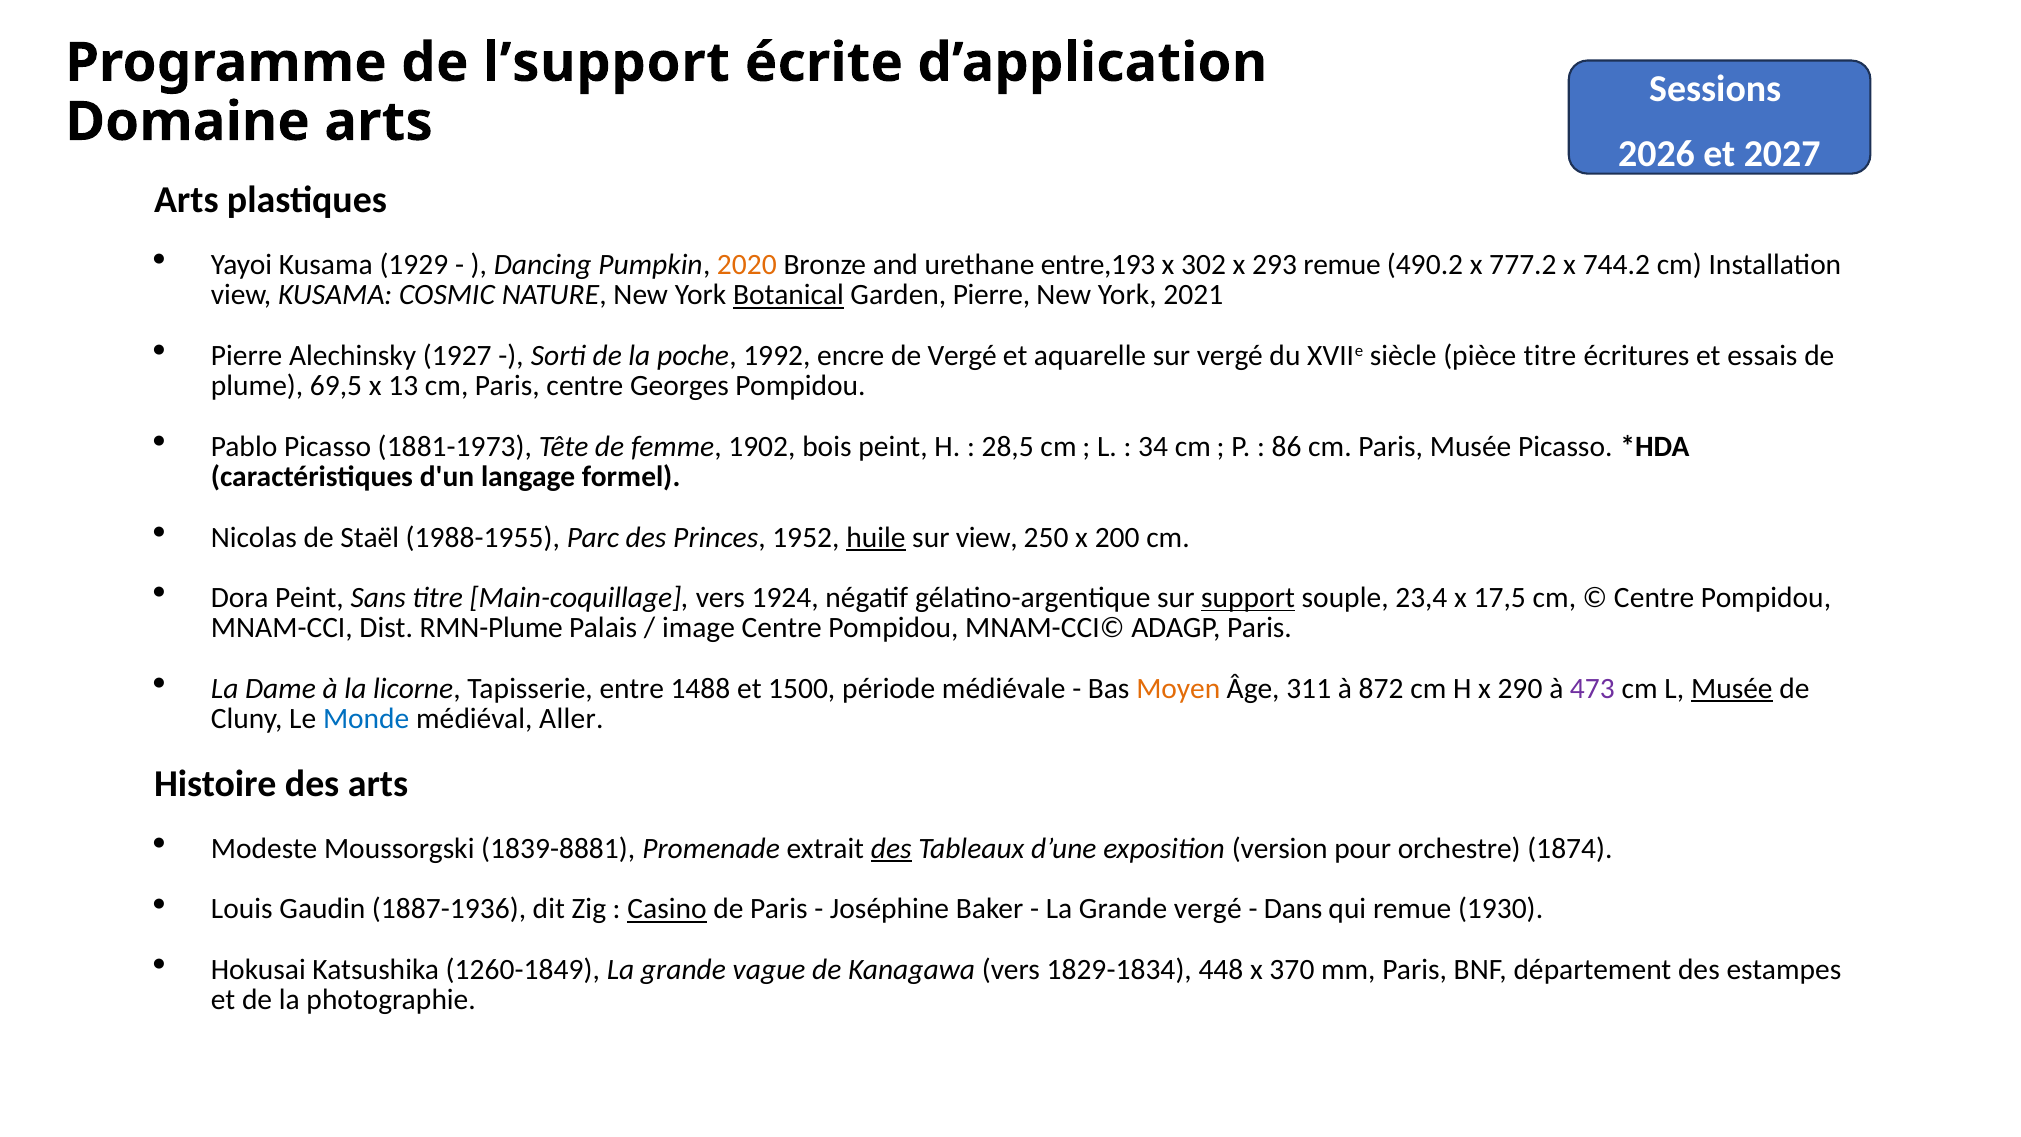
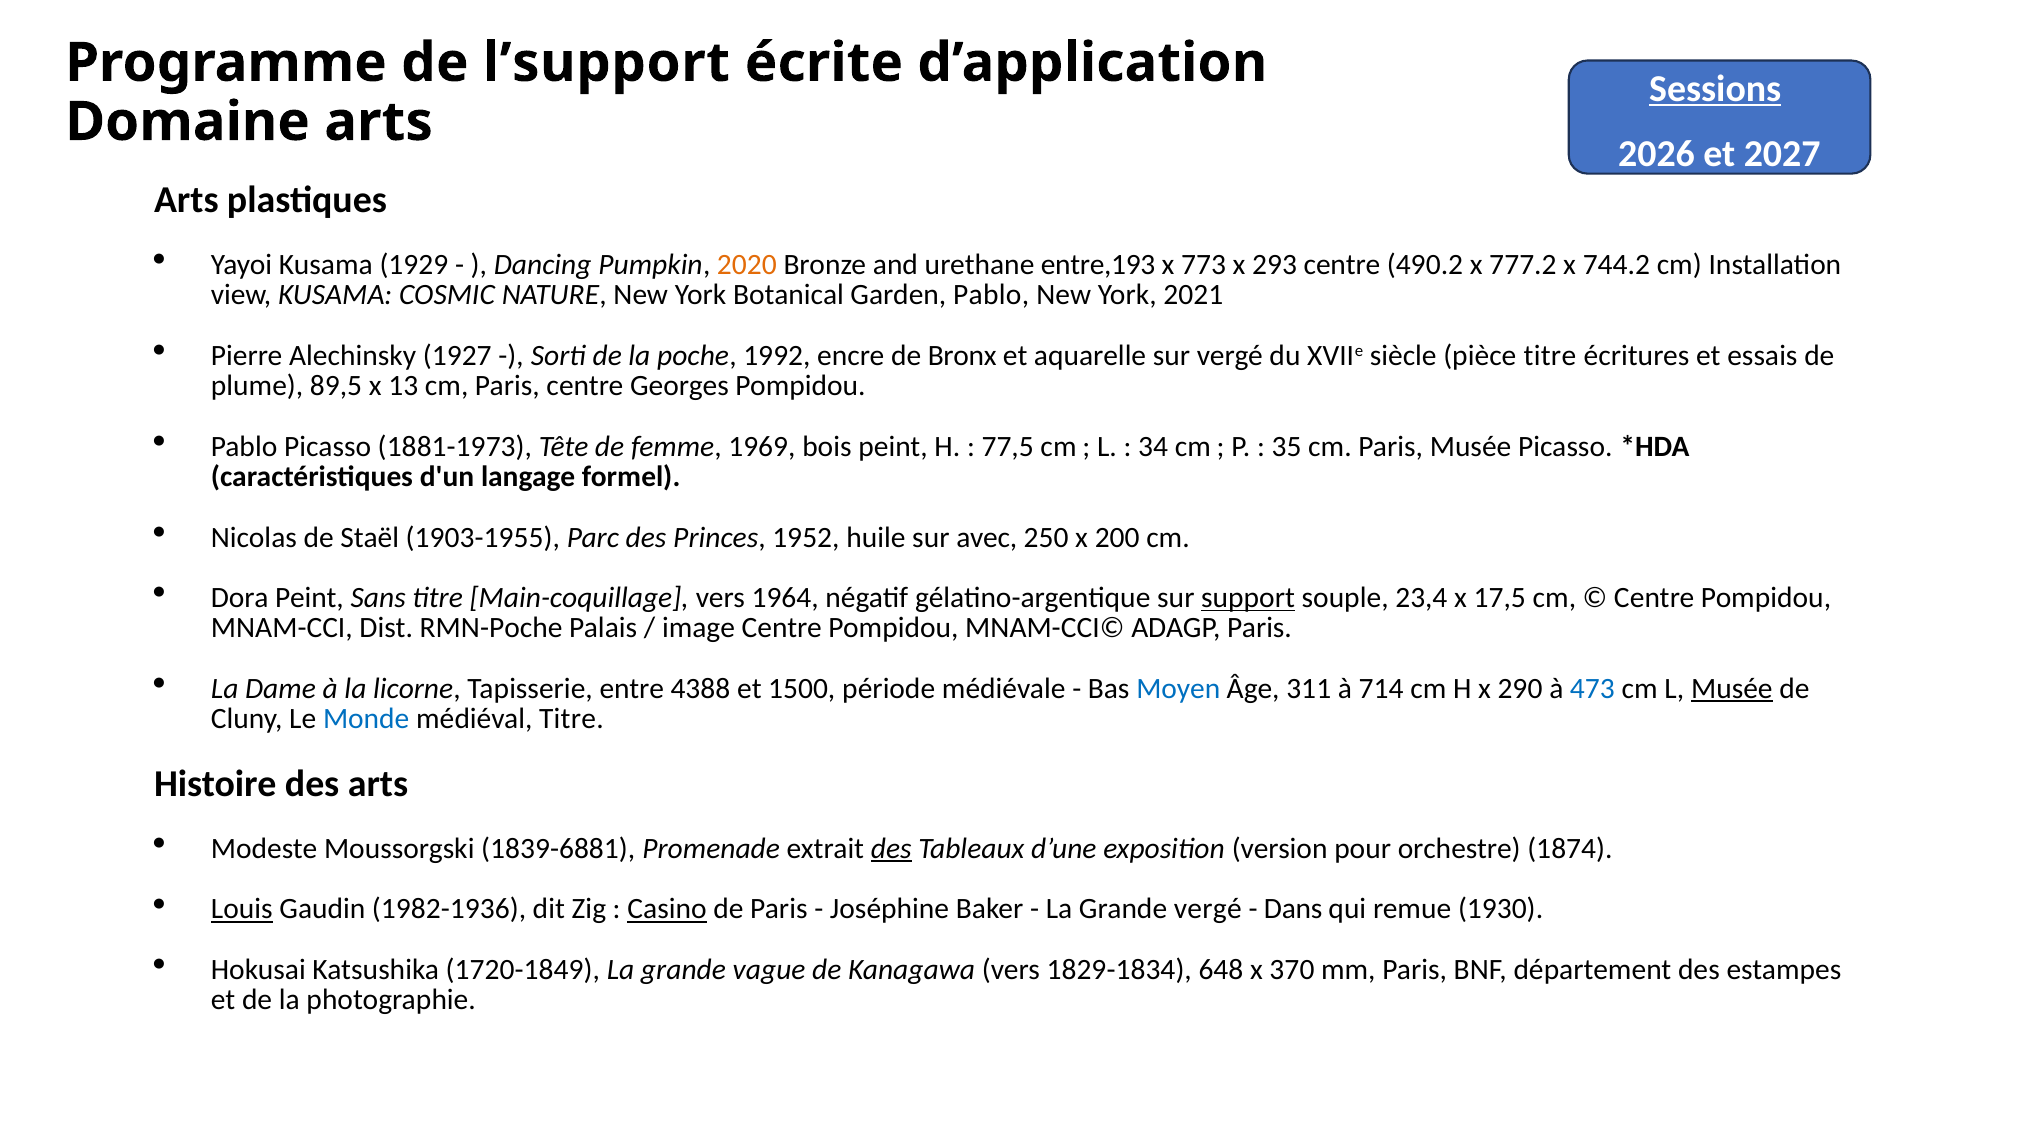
Sessions underline: none -> present
302: 302 -> 773
293 remue: remue -> centre
Botanical underline: present -> none
Garden Pierre: Pierre -> Pablo
de Vergé: Vergé -> Bronx
69,5: 69,5 -> 89,5
1902: 1902 -> 1969
28,5: 28,5 -> 77,5
86: 86 -> 35
1988-1955: 1988-1955 -> 1903-1955
huile underline: present -> none
sur view: view -> avec
1924: 1924 -> 1964
RMN-Plume: RMN-Plume -> RMN-Poche
1488: 1488 -> 4388
Moyen colour: orange -> blue
872: 872 -> 714
473 colour: purple -> blue
médiéval Aller: Aller -> Titre
1839-8881: 1839-8881 -> 1839-6881
Louis underline: none -> present
1887-1936: 1887-1936 -> 1982-1936
1260-1849: 1260-1849 -> 1720-1849
448: 448 -> 648
